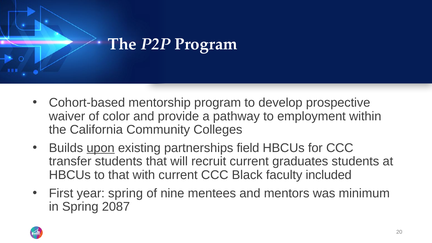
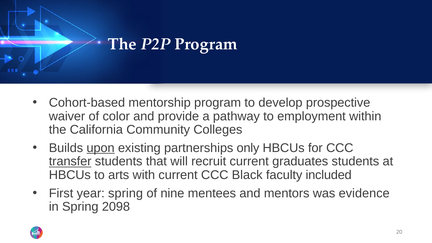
field: field -> only
transfer underline: none -> present
to that: that -> arts
minimum: minimum -> evidence
2087: 2087 -> 2098
